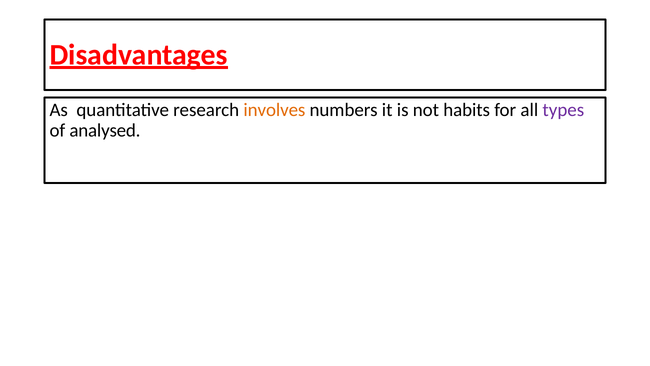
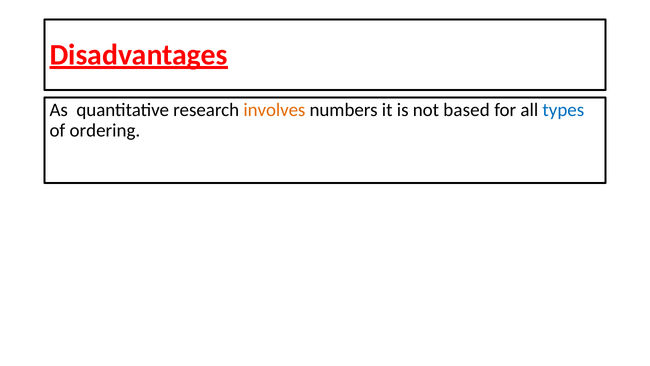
habits: habits -> based
types colour: purple -> blue
analysed: analysed -> ordering
